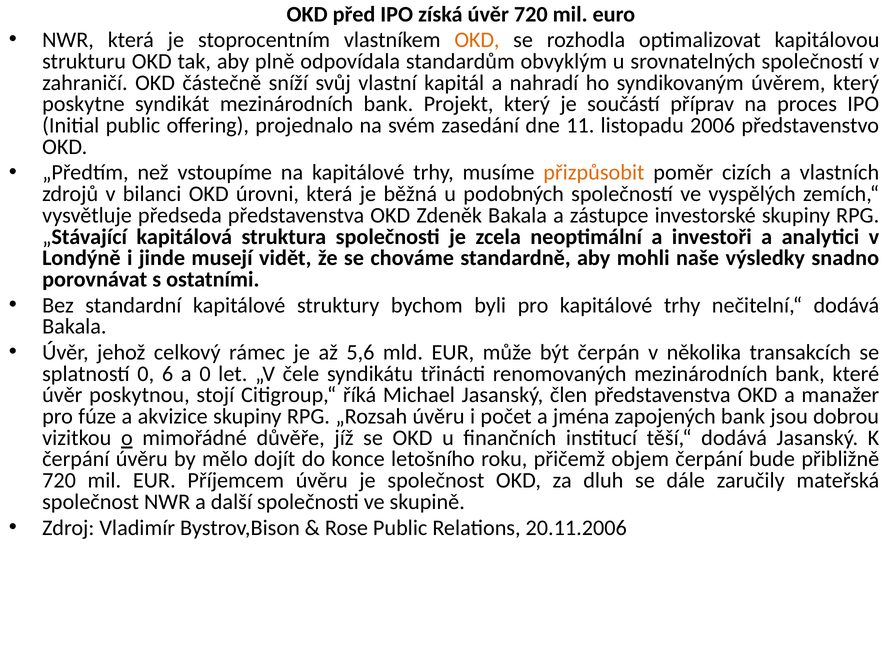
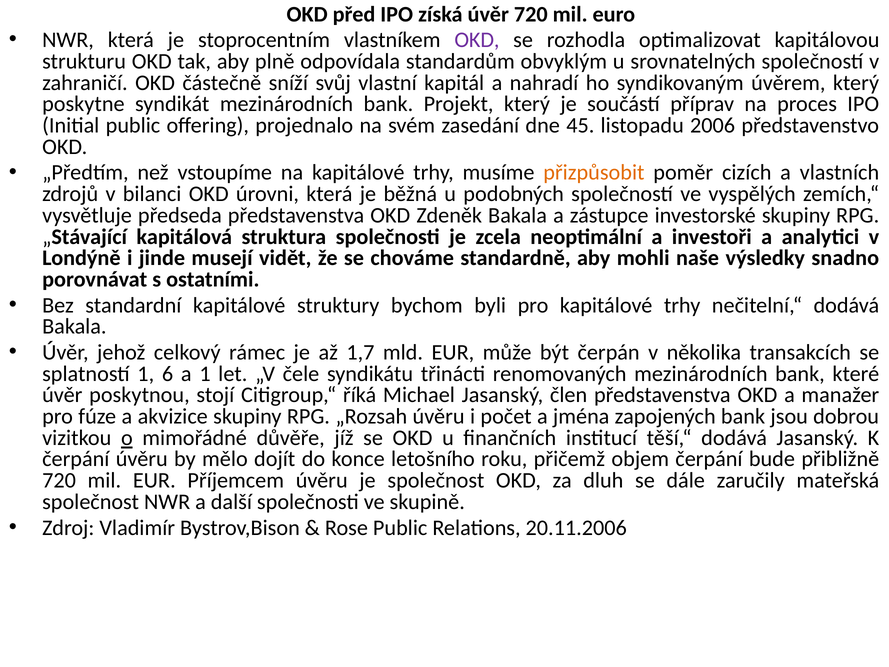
OKD at (477, 40) colour: orange -> purple
11: 11 -> 45
5,6: 5,6 -> 1,7
splatností 0: 0 -> 1
a 0: 0 -> 1
